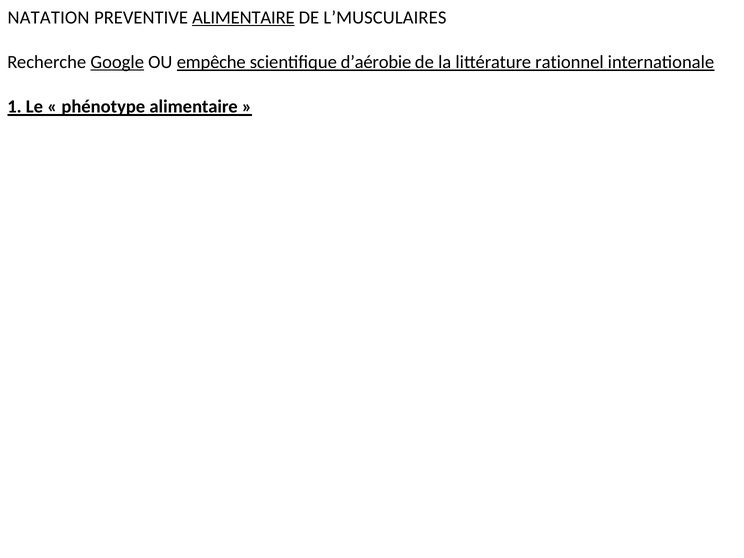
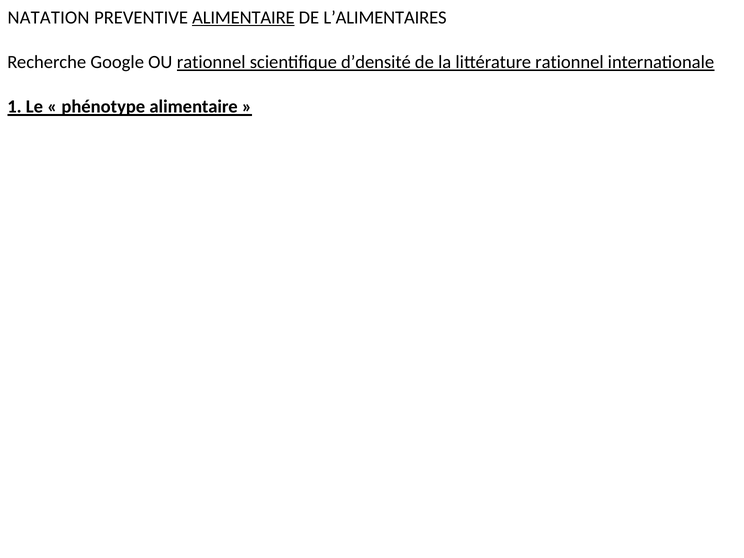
L’MUSCULAIRES: L’MUSCULAIRES -> L’ALIMENTAIRES
Google underline: present -> none
OU empêche: empêche -> rationnel
d’aérobie: d’aérobie -> d’densité
